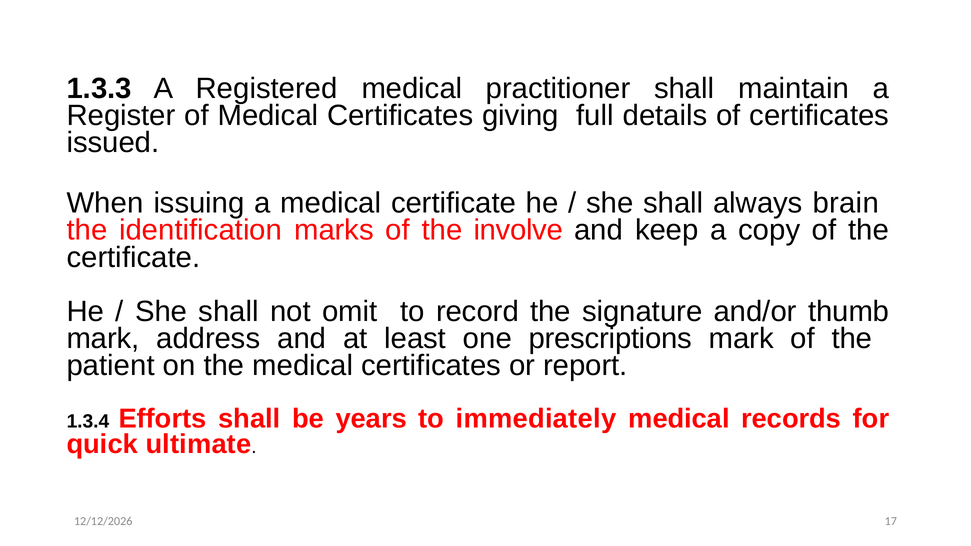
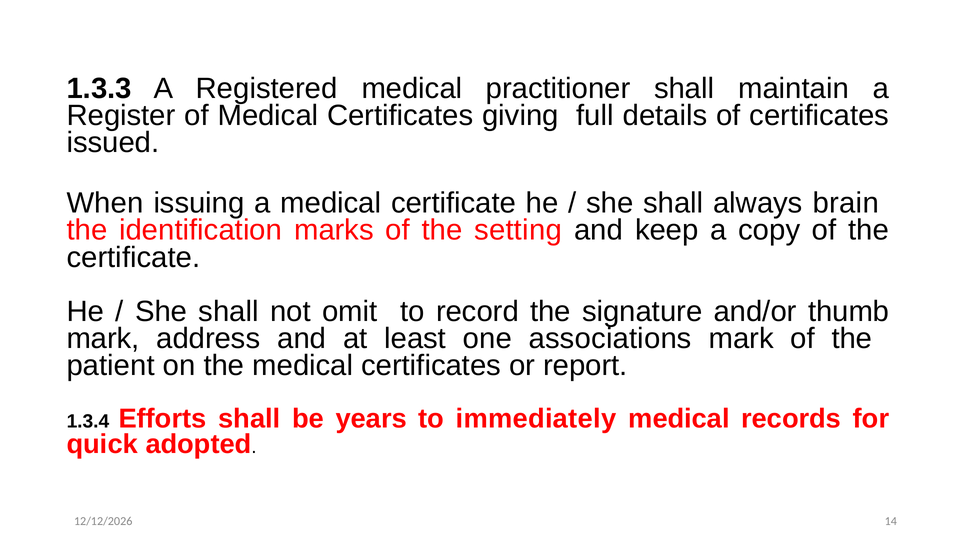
involve: involve -> setting
prescriptions: prescriptions -> associations
ultimate: ultimate -> adopted
17: 17 -> 14
